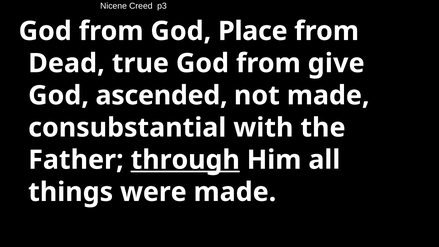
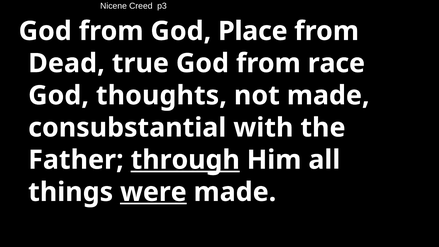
give: give -> race
ascended: ascended -> thoughts
were underline: none -> present
